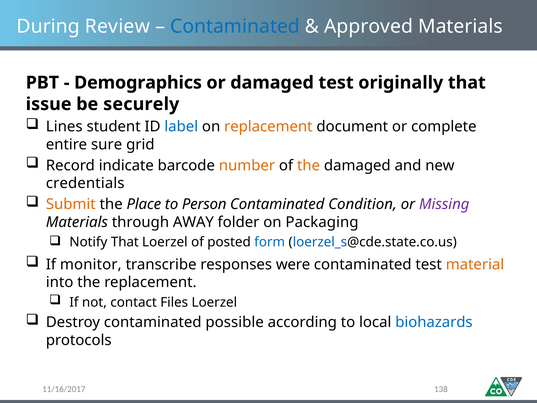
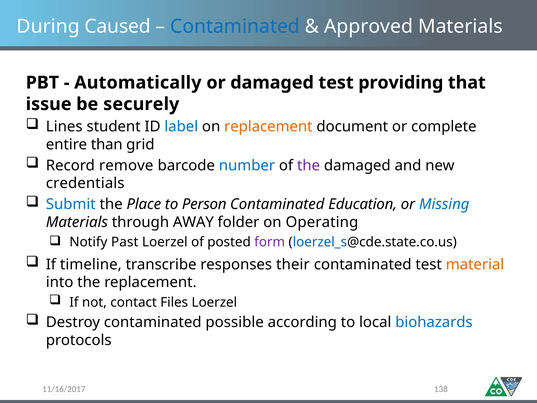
Review: Review -> Caused
Demographics: Demographics -> Automatically
originally: originally -> providing
sure: sure -> than
indicate: indicate -> remove
number colour: orange -> blue
the at (309, 165) colour: orange -> purple
Submit colour: orange -> blue
Condition: Condition -> Education
Missing colour: purple -> blue
Packaging: Packaging -> Operating
Notify That: That -> Past
form colour: blue -> purple
monitor: monitor -> timeline
were: were -> their
